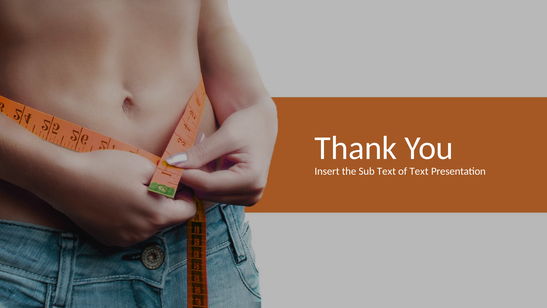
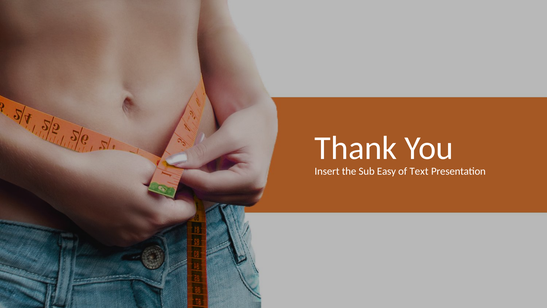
Sub Text: Text -> Easy
